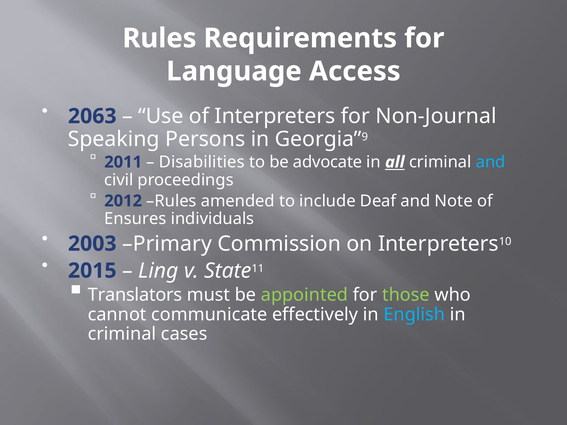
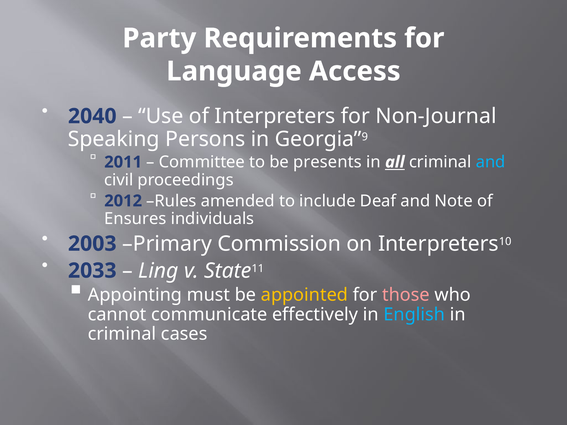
Rules at (159, 38): Rules -> Party
2063: 2063 -> 2040
Disabilities: Disabilities -> Committee
advocate: advocate -> presents
2015: 2015 -> 2033
Translators: Translators -> Appointing
appointed colour: light green -> yellow
those colour: light green -> pink
